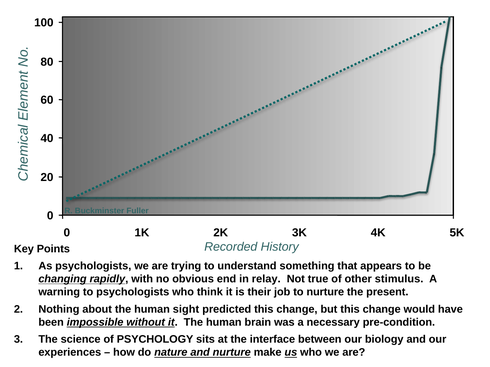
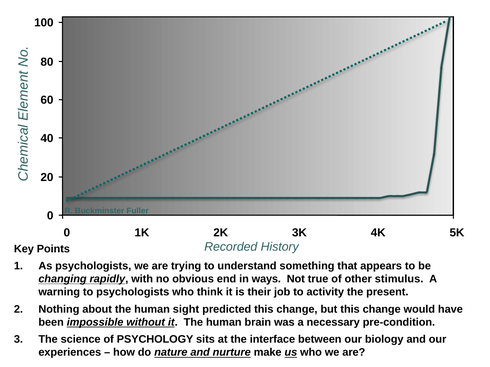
relay: relay -> ways
to nurture: nurture -> activity
